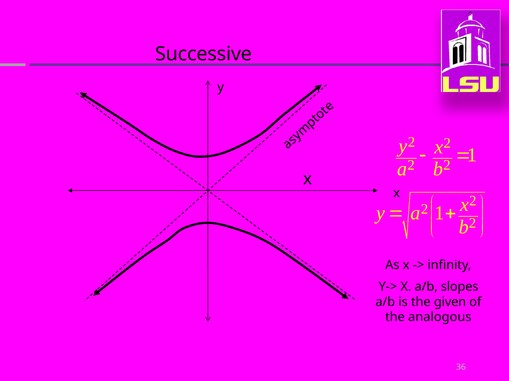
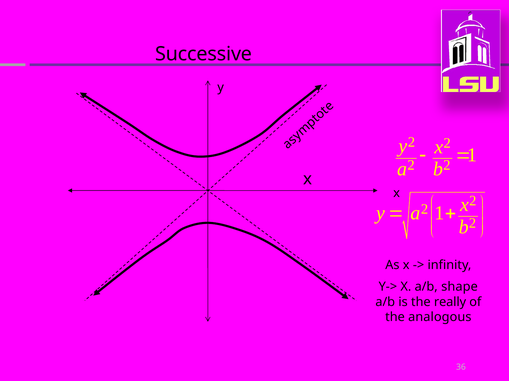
slopes: slopes -> shape
given: given -> really
